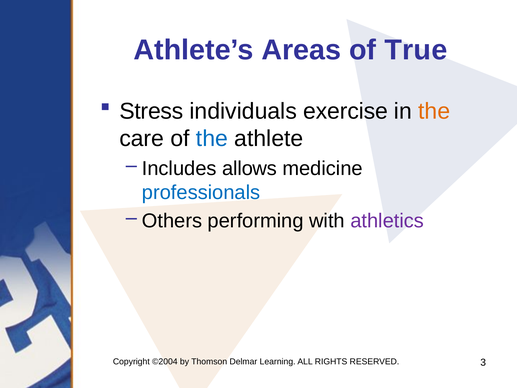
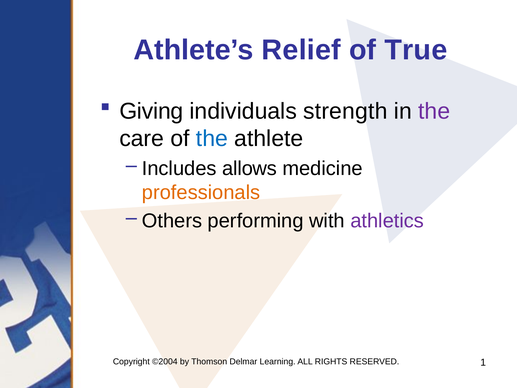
Areas: Areas -> Relief
Stress: Stress -> Giving
exercise: exercise -> strength
the at (434, 111) colour: orange -> purple
professionals colour: blue -> orange
3: 3 -> 1
